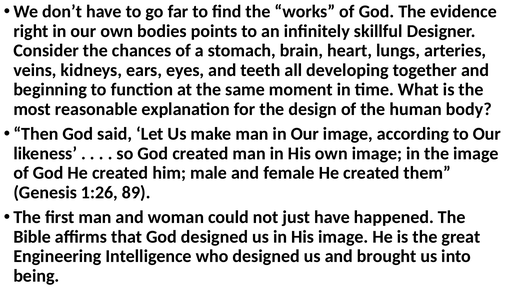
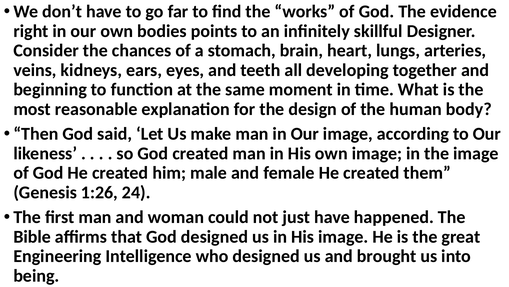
89: 89 -> 24
